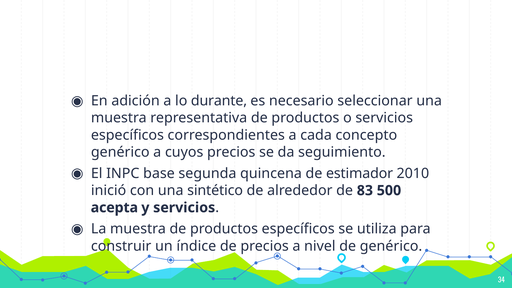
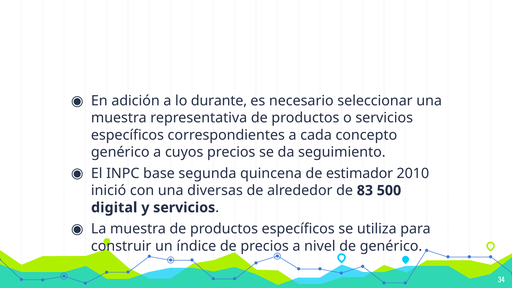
sintético: sintético -> diversas
acepta: acepta -> digital
